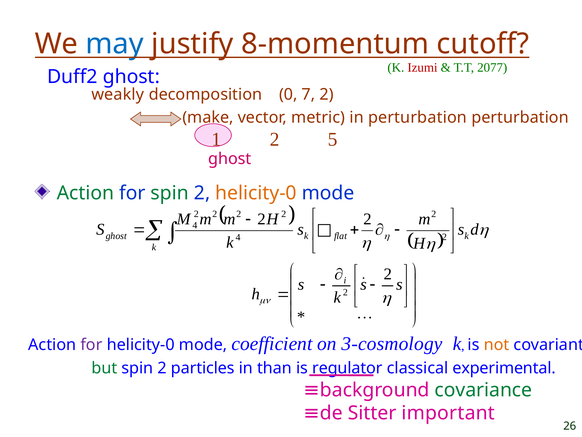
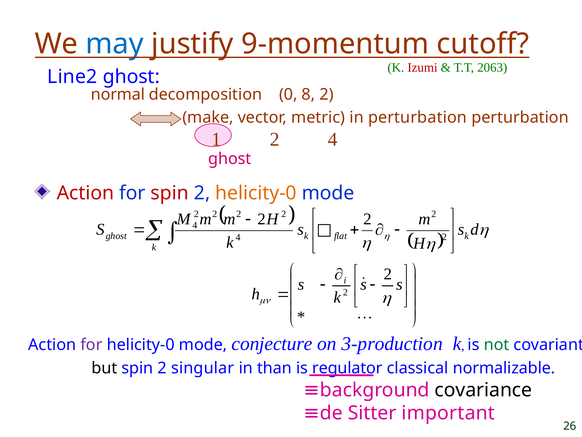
8-momentum: 8-momentum -> 9-momentum
2077: 2077 -> 2063
Duff2: Duff2 -> Line2
weakly: weakly -> normal
7: 7 -> 8
1 2 5: 5 -> 4
Action at (85, 193) colour: green -> red
spin at (170, 193) colour: green -> red
coefficient: coefficient -> conjecture
3-cosmology: 3-cosmology -> 3-production
not colour: orange -> green
but colour: green -> black
particles: particles -> singular
experimental: experimental -> normalizable
covariance colour: green -> black
